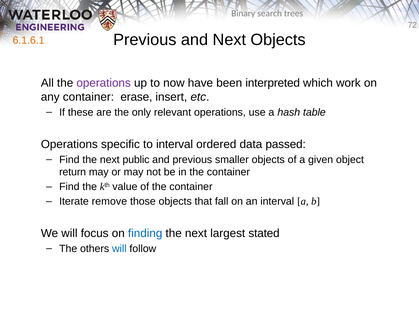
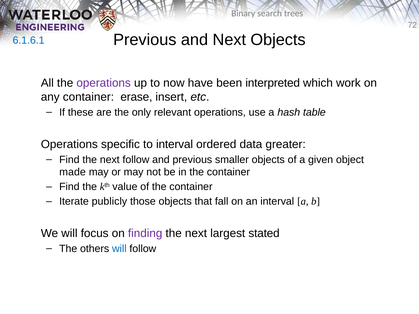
6.1.6.1 colour: orange -> blue
passed: passed -> greater
next public: public -> follow
return: return -> made
remove: remove -> publicly
finding colour: blue -> purple
